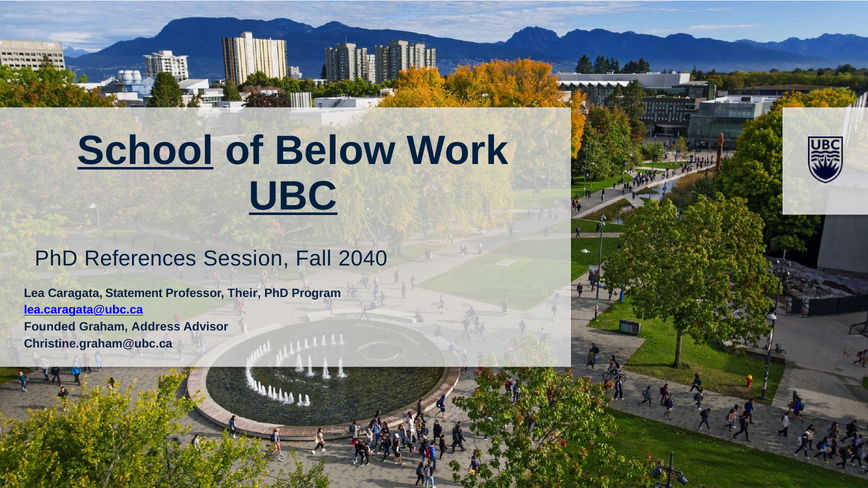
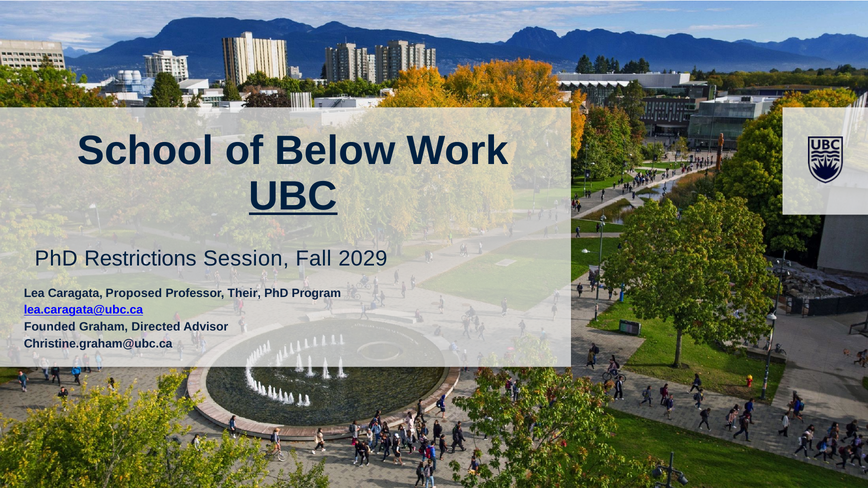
School underline: present -> none
References: References -> Restrictions
2040: 2040 -> 2029
Statement: Statement -> Proposed
Address: Address -> Directed
